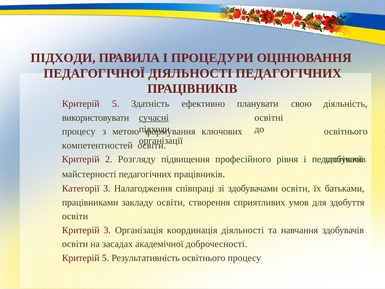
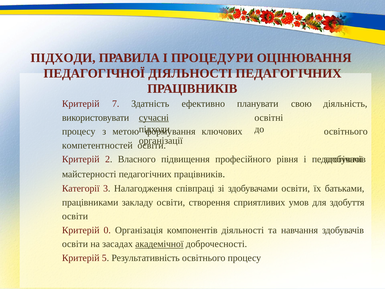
5 at (116, 104): 5 -> 7
Розгляду: Розгляду -> Власного
Критерій 3: 3 -> 0
координація: координація -> компонентів
академічної underline: none -> present
